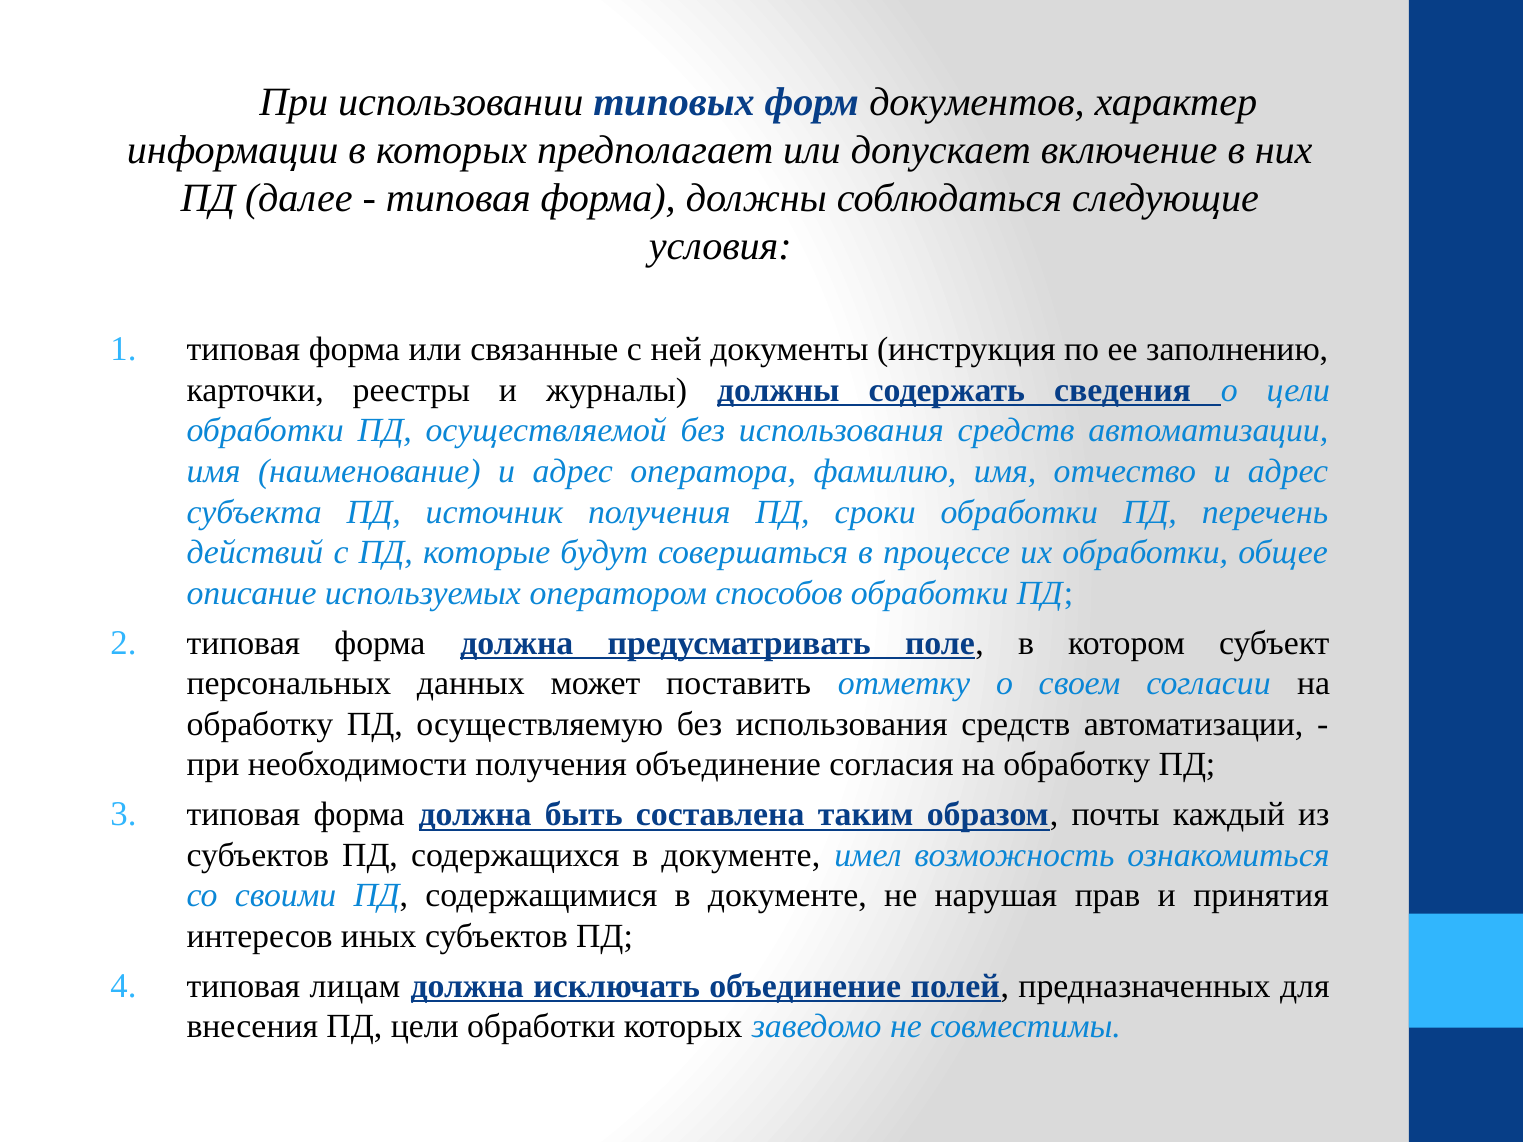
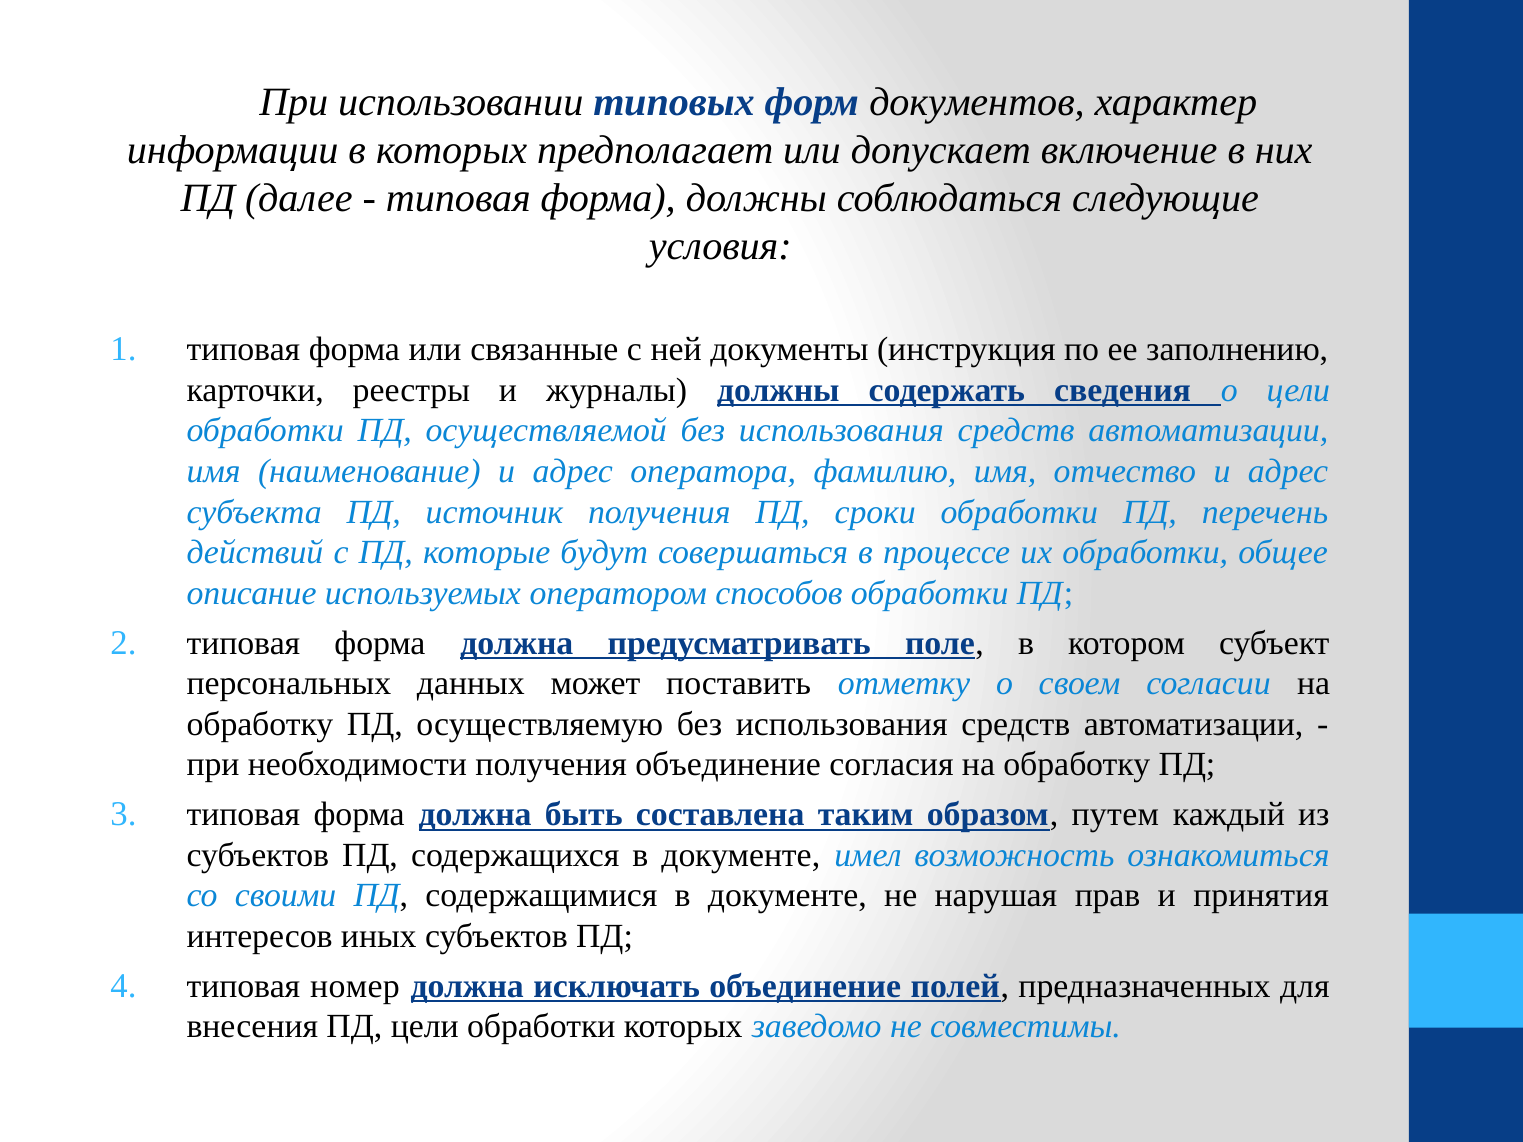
почты: почты -> путем
лицам: лицам -> номер
